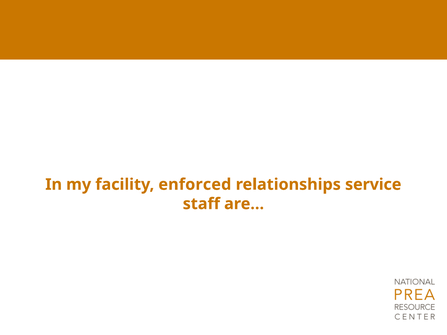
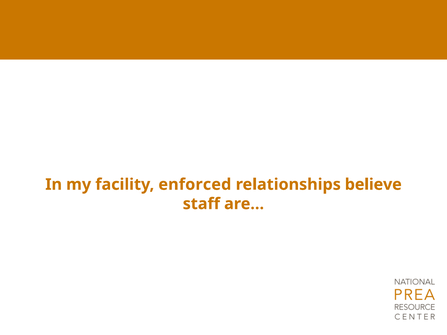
service: service -> believe
